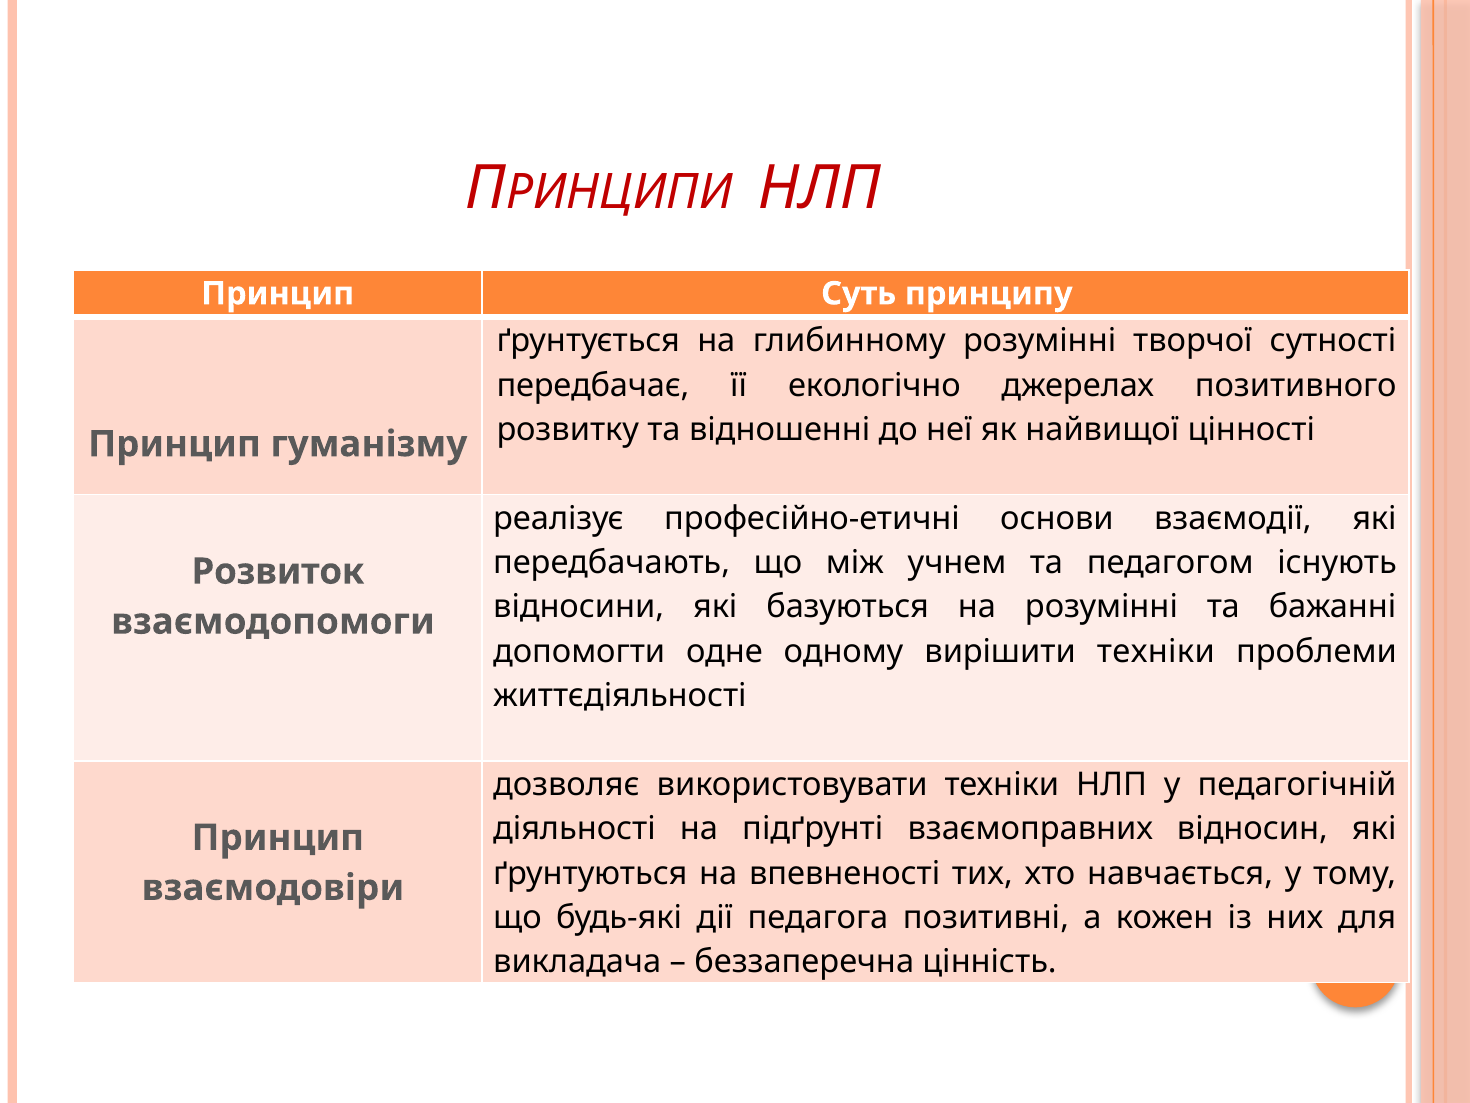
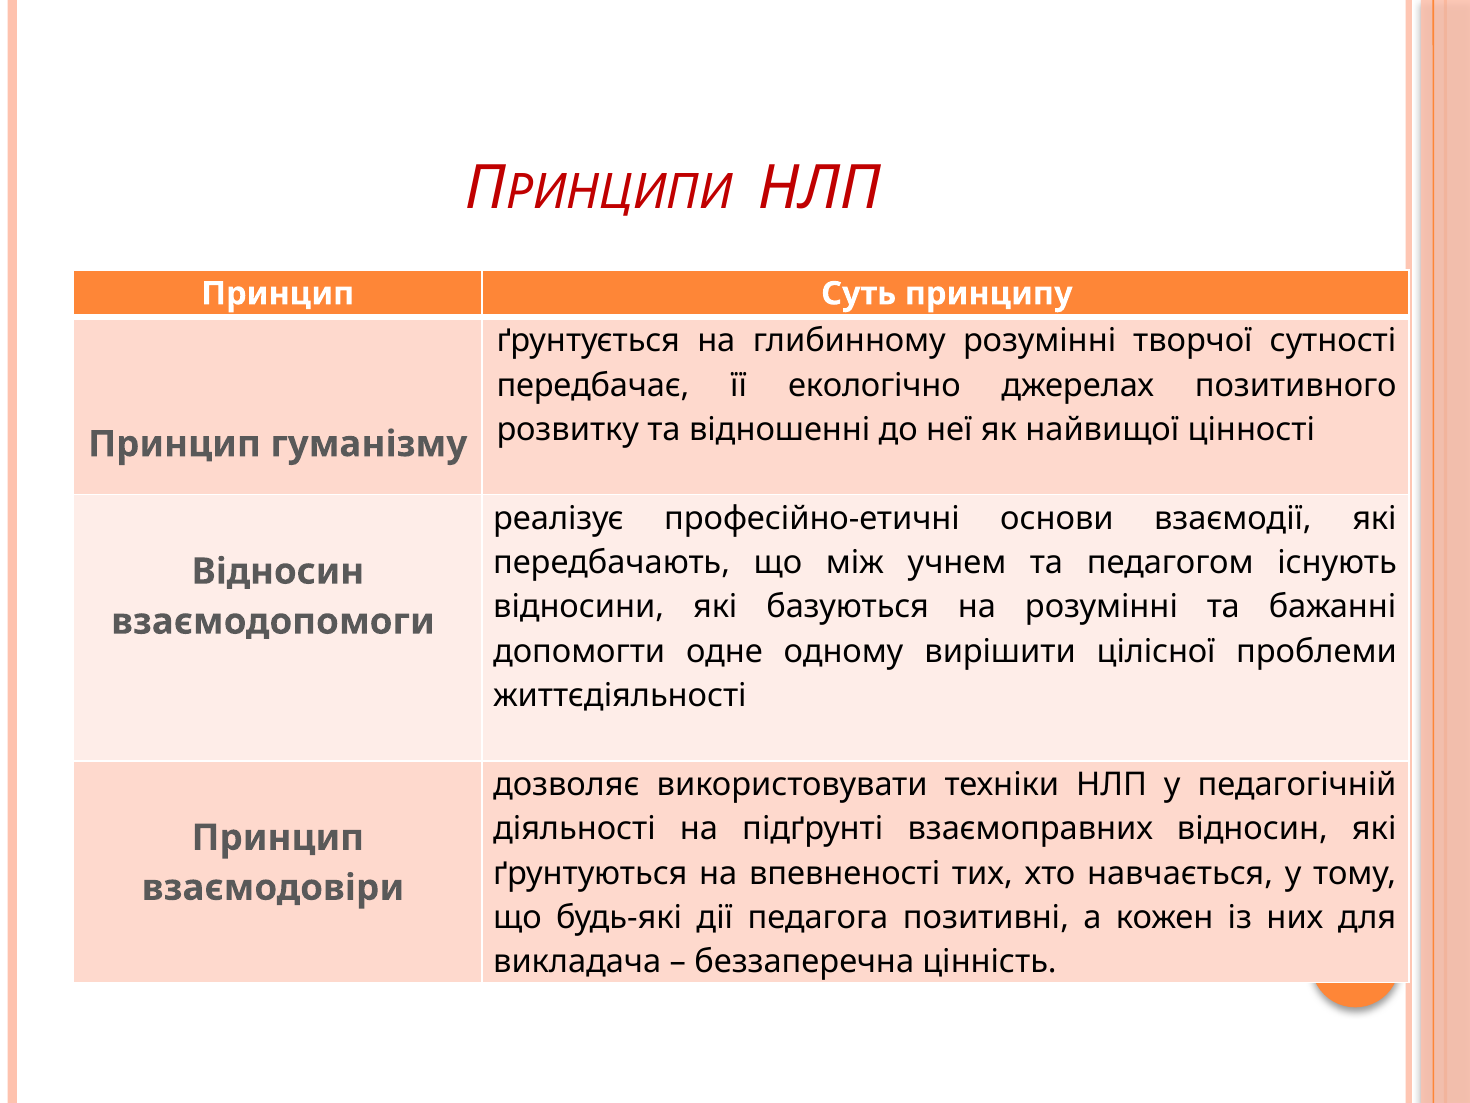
Розвиток at (278, 571): Розвиток -> Відносин
вирішити техніки: техніки -> цілісної
